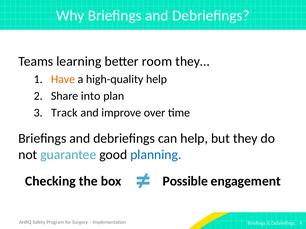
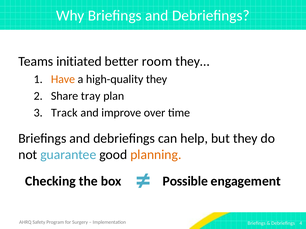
learning: learning -> initiated
high-quality help: help -> they
into: into -> tray
planning colour: blue -> orange
